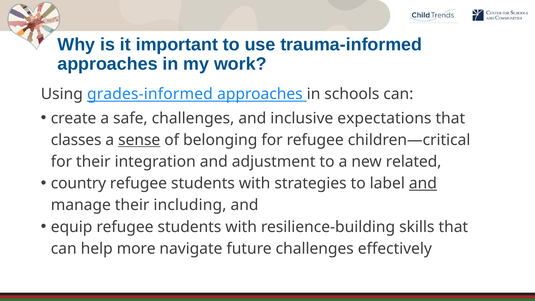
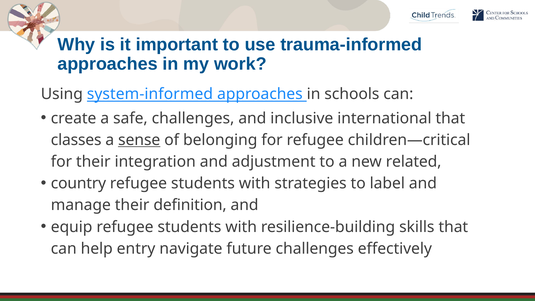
grades-informed: grades-informed -> system-informed
expectations: expectations -> international
and at (423, 183) underline: present -> none
including: including -> definition
more: more -> entry
